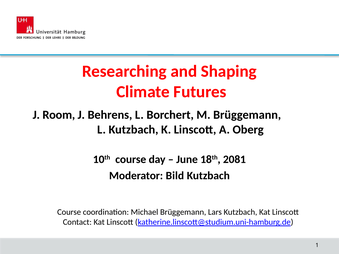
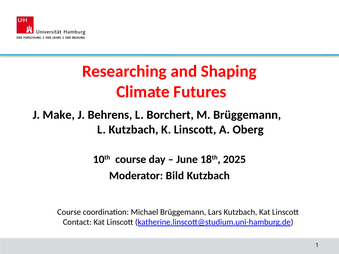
Room: Room -> Make
2081: 2081 -> 2025
